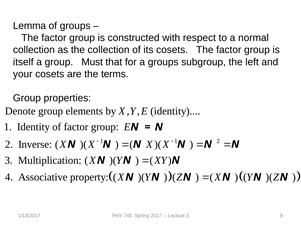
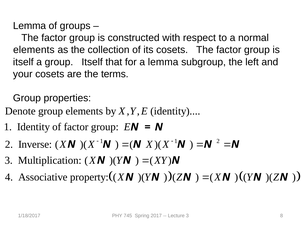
collection at (34, 50): collection -> elements
group Must: Must -> Itself
a groups: groups -> lemma
